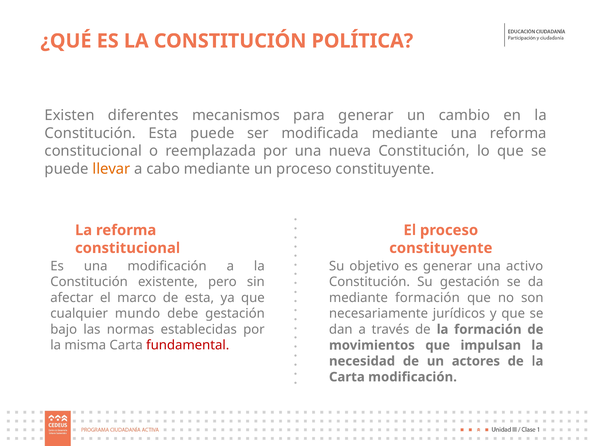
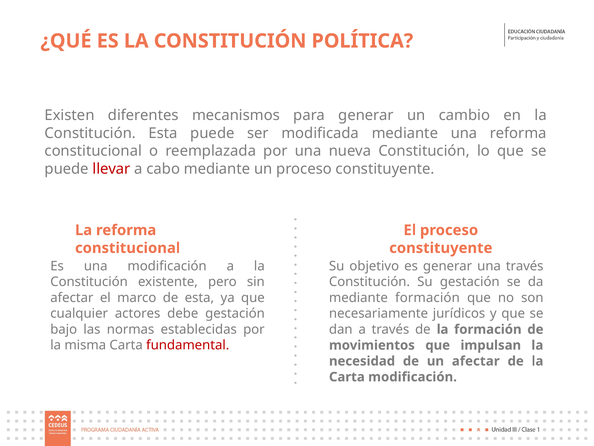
llevar colour: orange -> red
una activo: activo -> través
mundo: mundo -> actores
un actores: actores -> afectar
